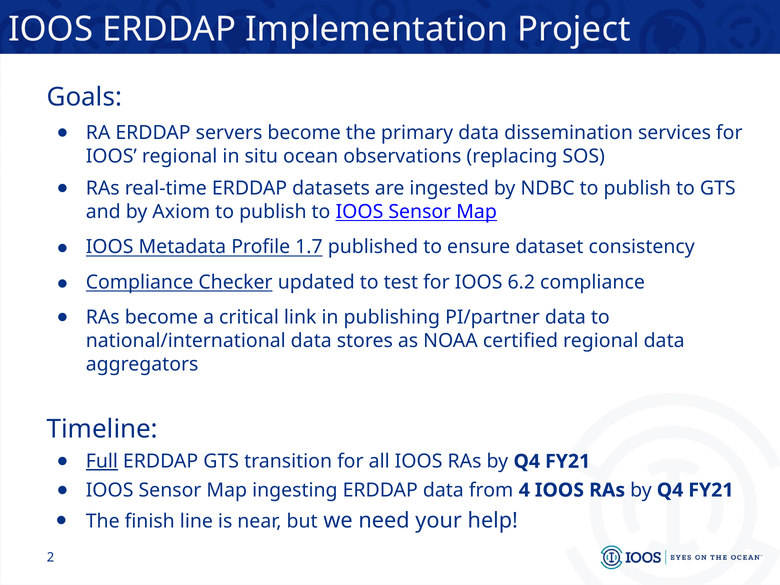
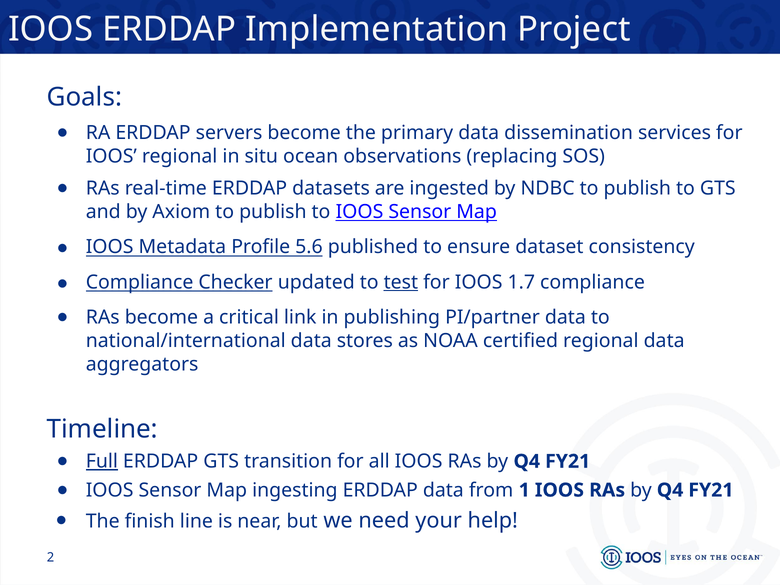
1.7: 1.7 -> 5.6
test underline: none -> present
6.2: 6.2 -> 1.7
4: 4 -> 1
